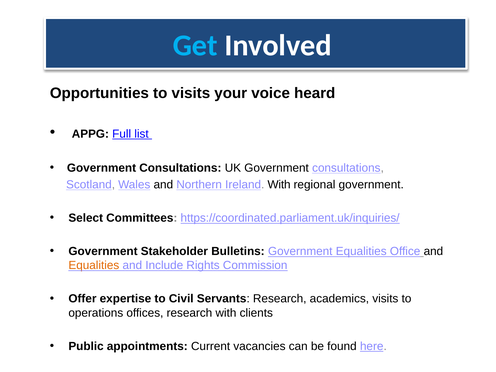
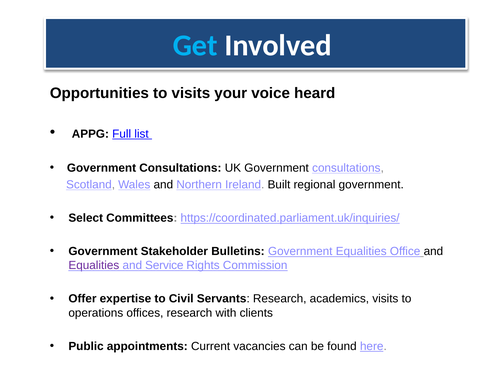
Ireland With: With -> Built
Equalities at (94, 265) colour: orange -> purple
Include: Include -> Service
